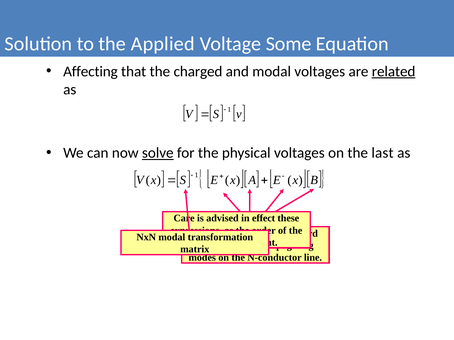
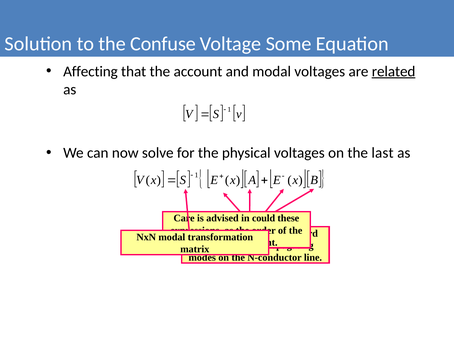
Applied: Applied -> Confuse
charged: charged -> account
solve underline: present -> none
effect: effect -> could
